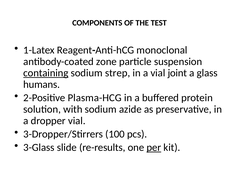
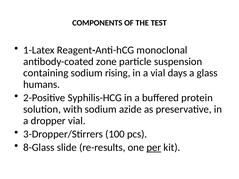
containing underline: present -> none
strep: strep -> rising
joint: joint -> days
Plasma-HCG: Plasma-HCG -> Syphilis-HCG
3-Glass: 3-Glass -> 8-Glass
